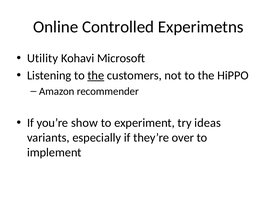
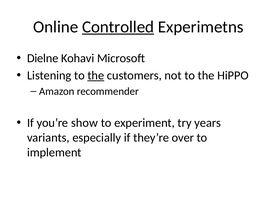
Controlled underline: none -> present
Utility: Utility -> Dielne
ideas: ideas -> years
